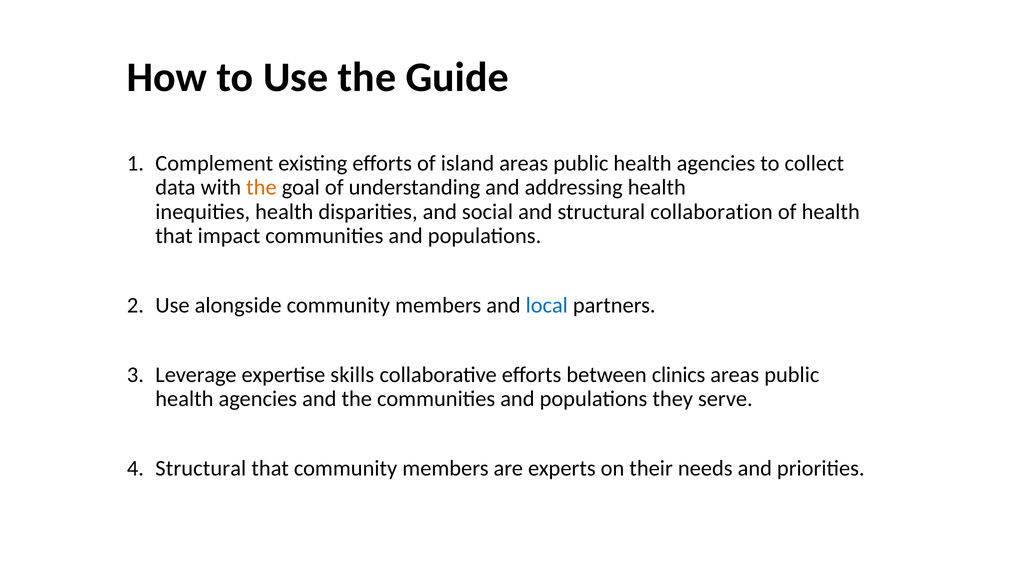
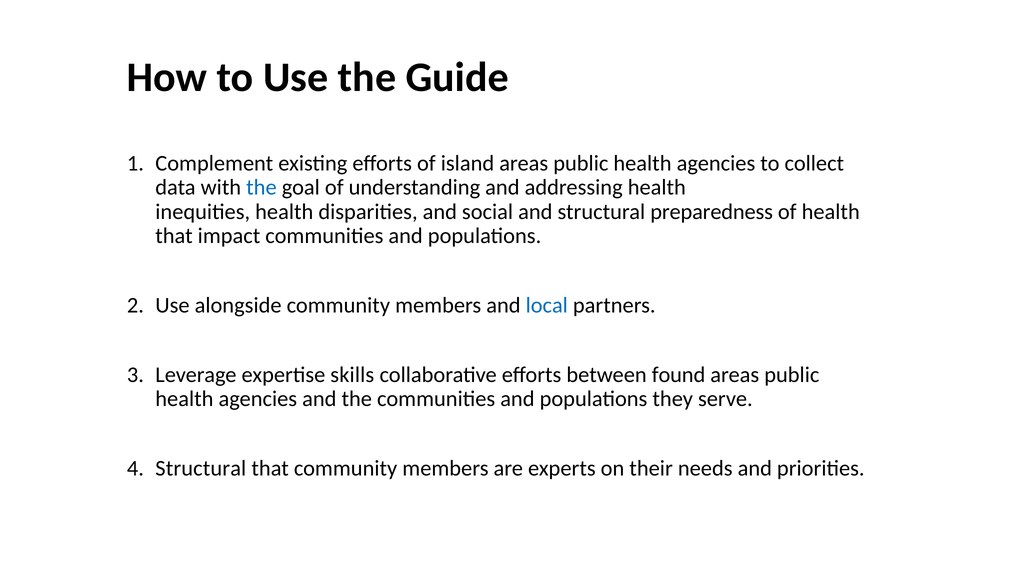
the at (261, 188) colour: orange -> blue
collaboration: collaboration -> preparedness
clinics: clinics -> found
